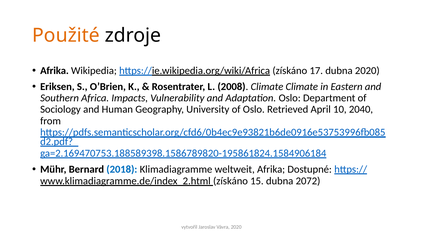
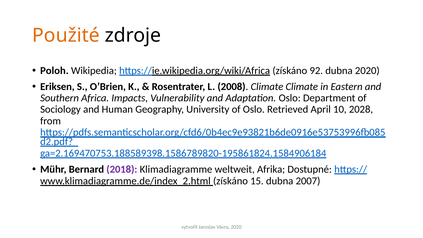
Afrika at (54, 71): Afrika -> Poloh
17: 17 -> 92
2040: 2040 -> 2028
2018 colour: blue -> purple
2072: 2072 -> 2007
